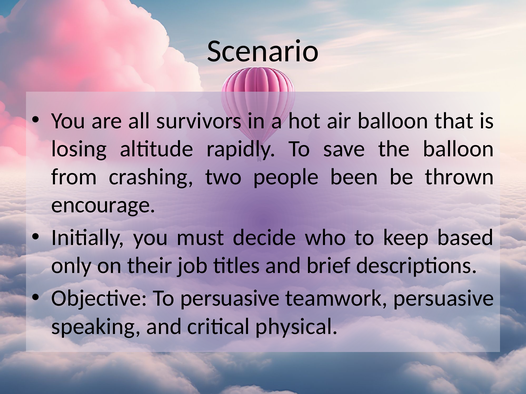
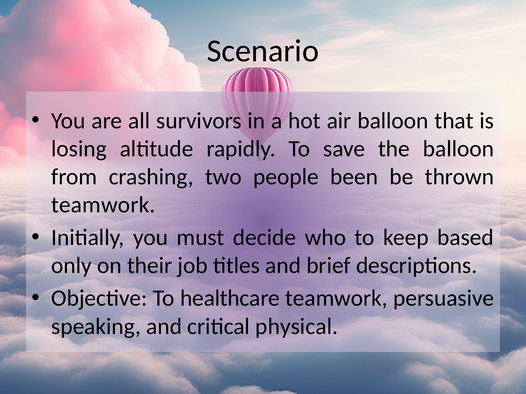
encourage at (103, 205): encourage -> teamwork
To persuasive: persuasive -> healthcare
